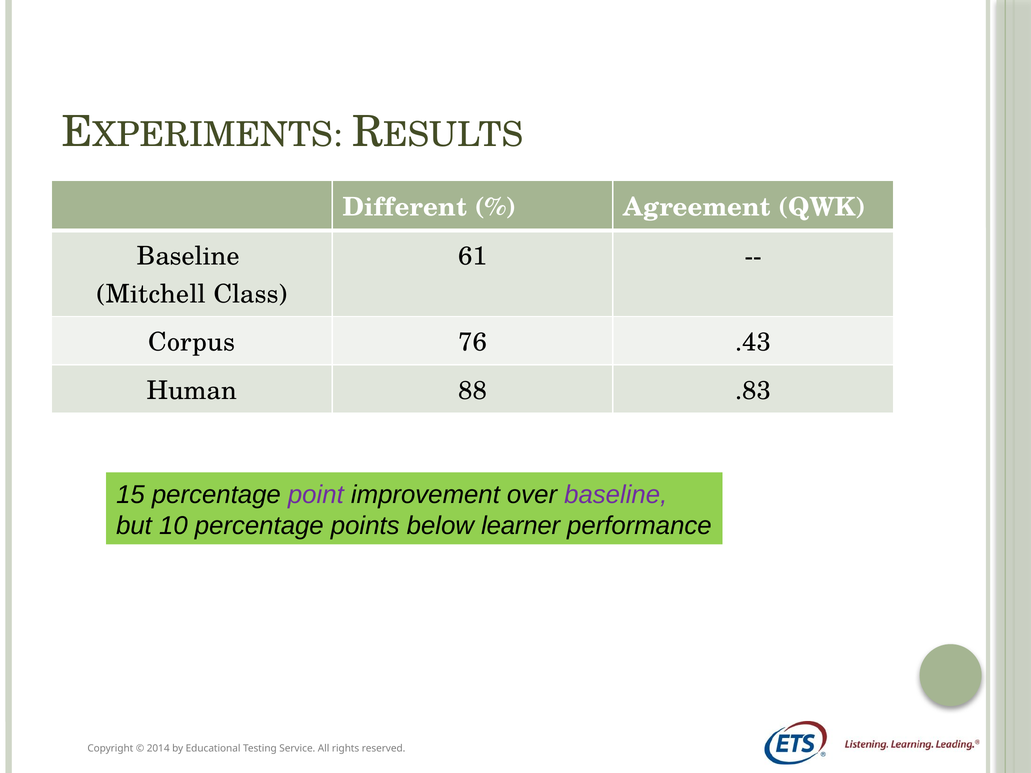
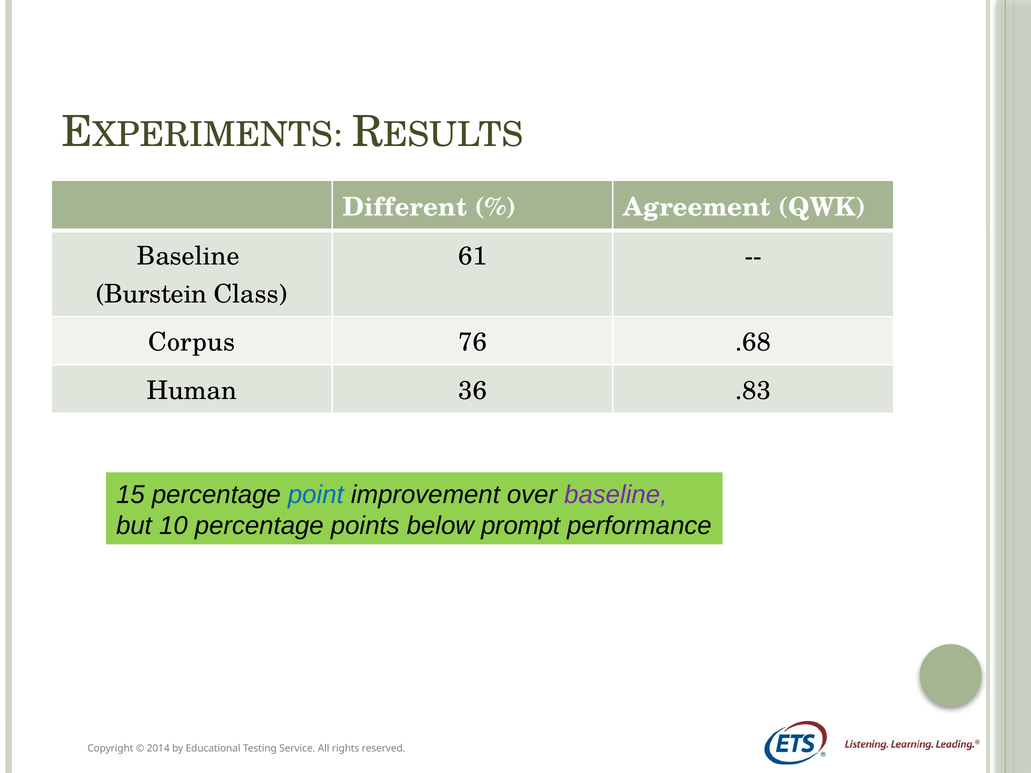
Mitchell: Mitchell -> Burstein
.43: .43 -> .68
88: 88 -> 36
point colour: purple -> blue
learner: learner -> prompt
